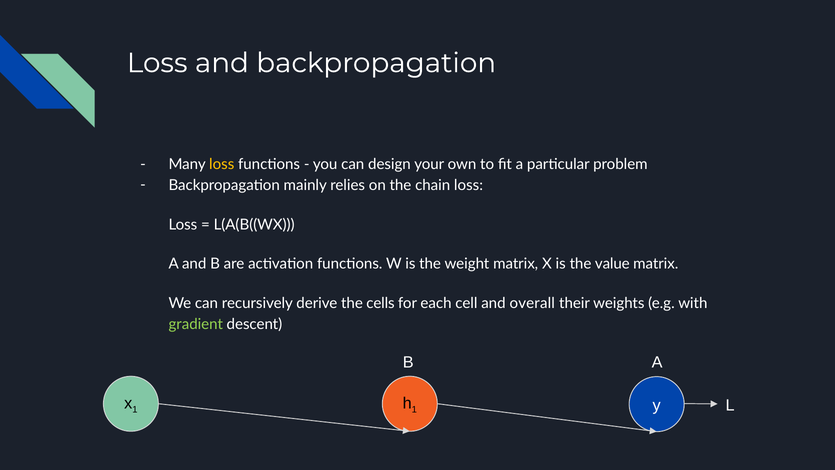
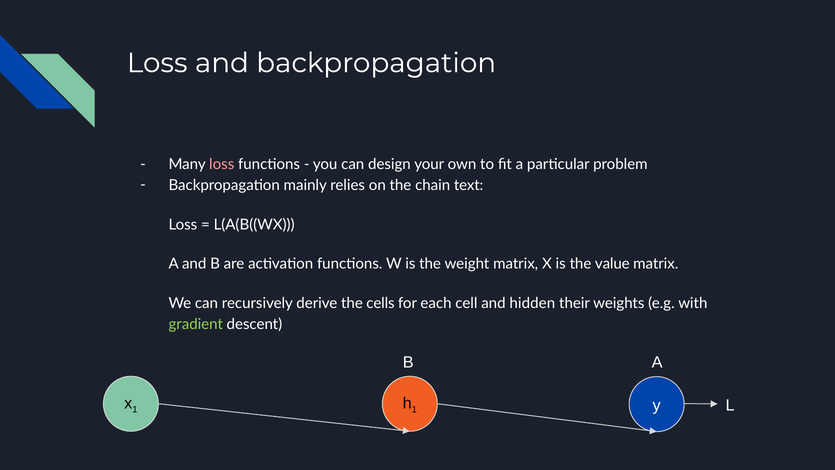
loss at (222, 164) colour: yellow -> pink
chain loss: loss -> text
overall: overall -> hidden
